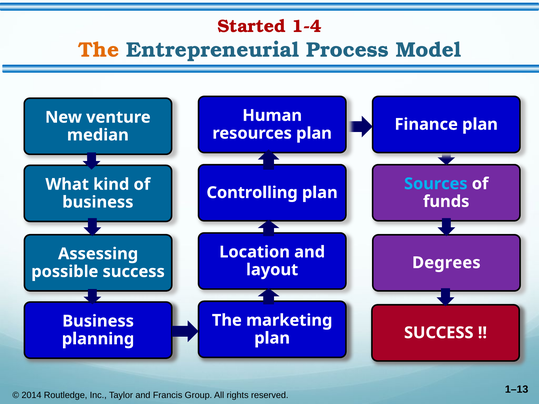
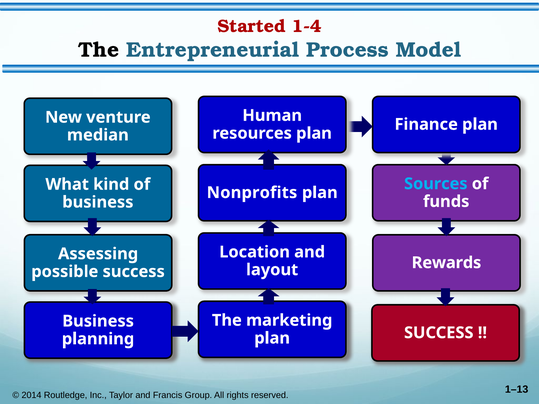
The at (99, 50) colour: orange -> black
Controlling: Controlling -> Nonprofits
Degrees: Degrees -> Rewards
